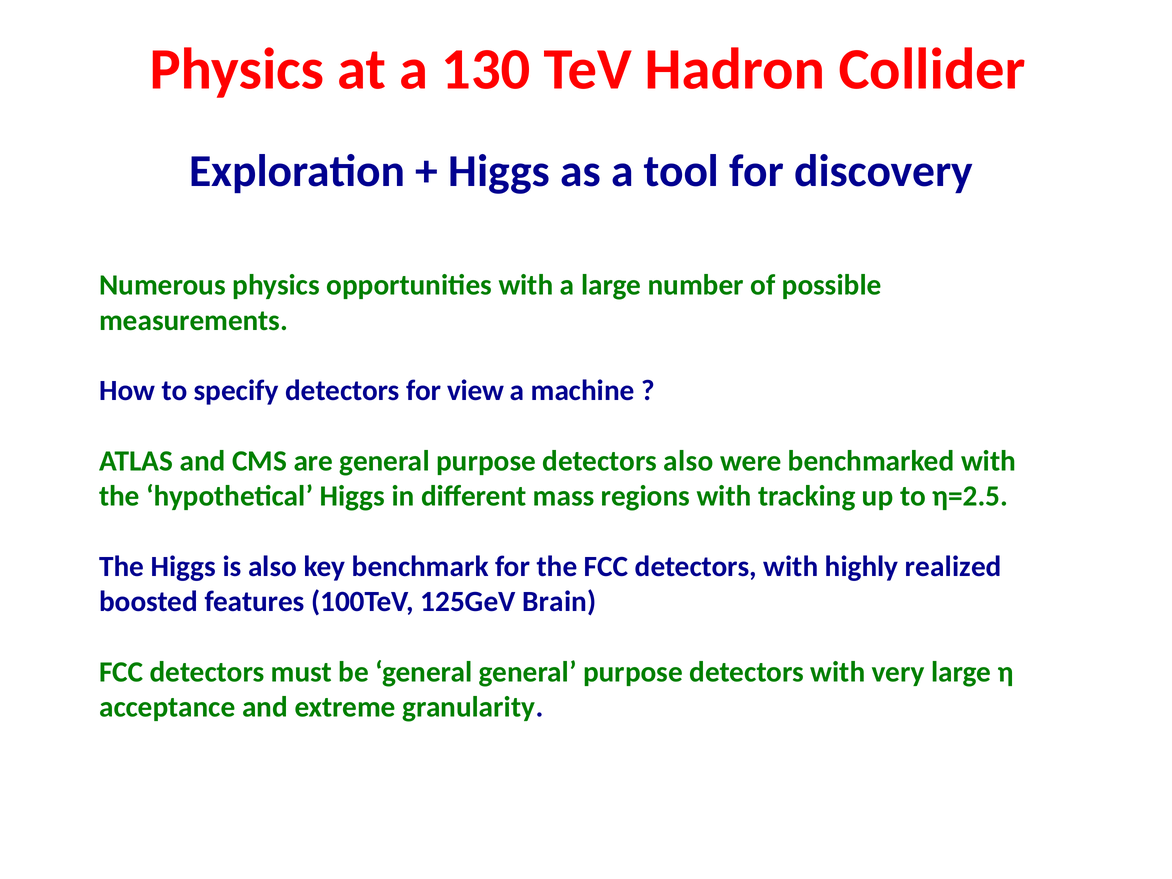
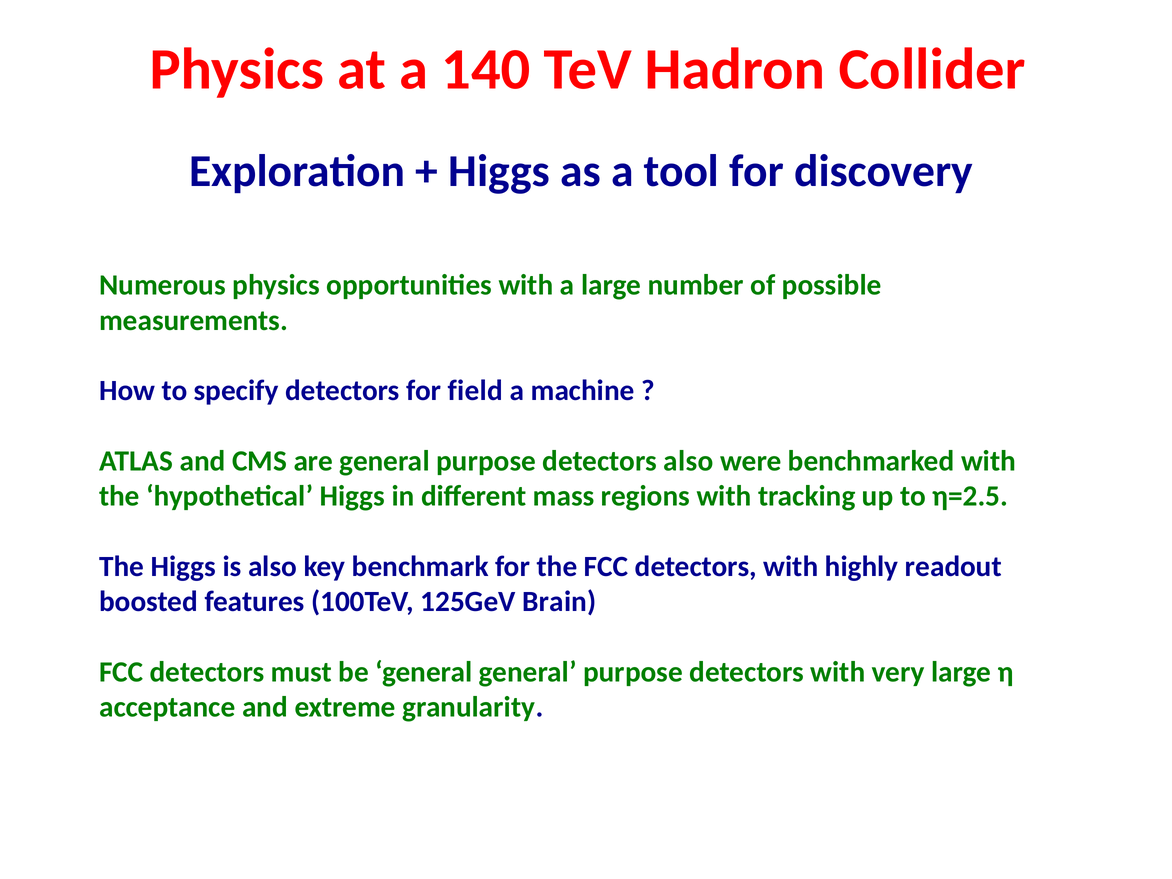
130: 130 -> 140
view: view -> field
realized: realized -> readout
